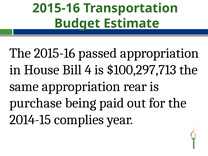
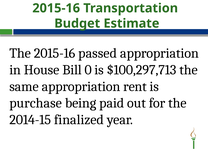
4: 4 -> 0
rear: rear -> rent
complies: complies -> finalized
